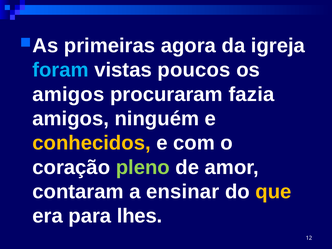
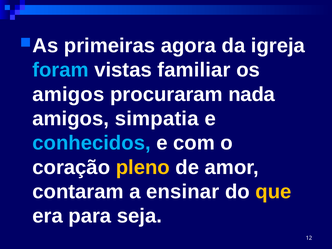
poucos: poucos -> familiar
fazia: fazia -> nada
ninguém: ninguém -> simpatia
conhecidos colour: yellow -> light blue
pleno colour: light green -> yellow
lhes: lhes -> seja
